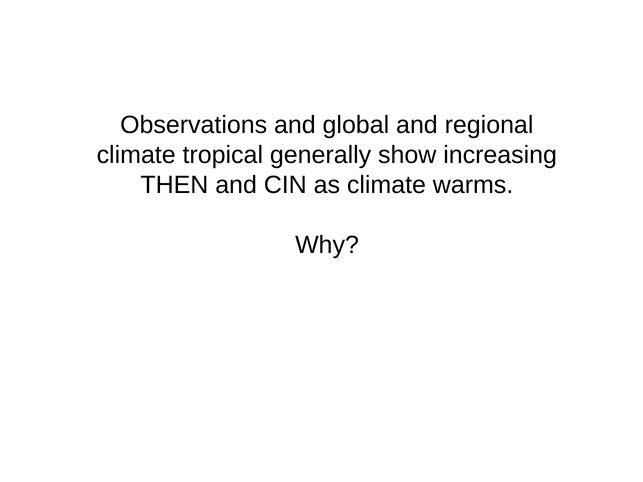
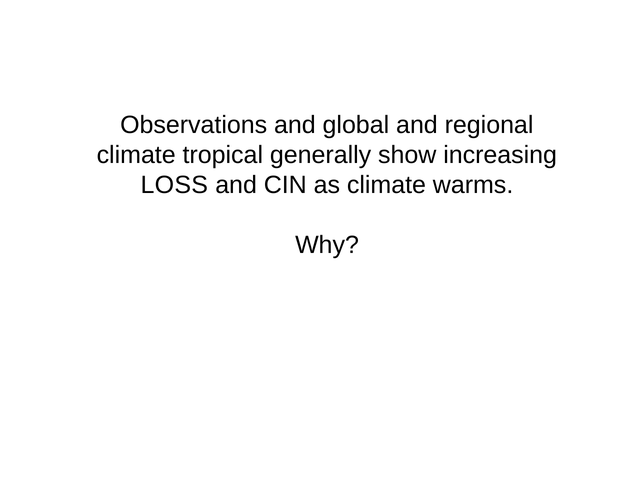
THEN: THEN -> LOSS
